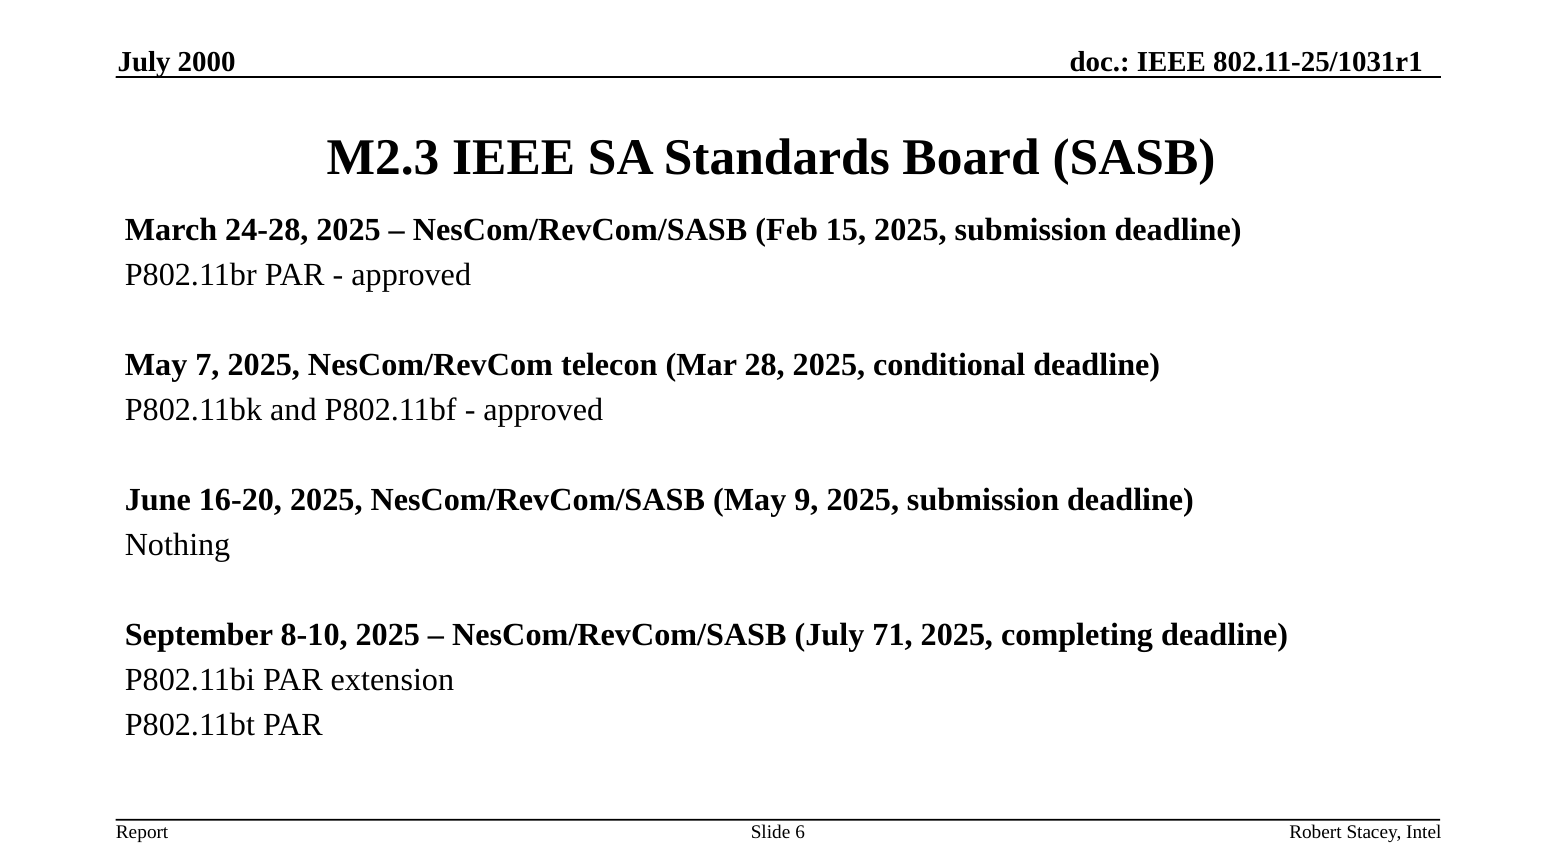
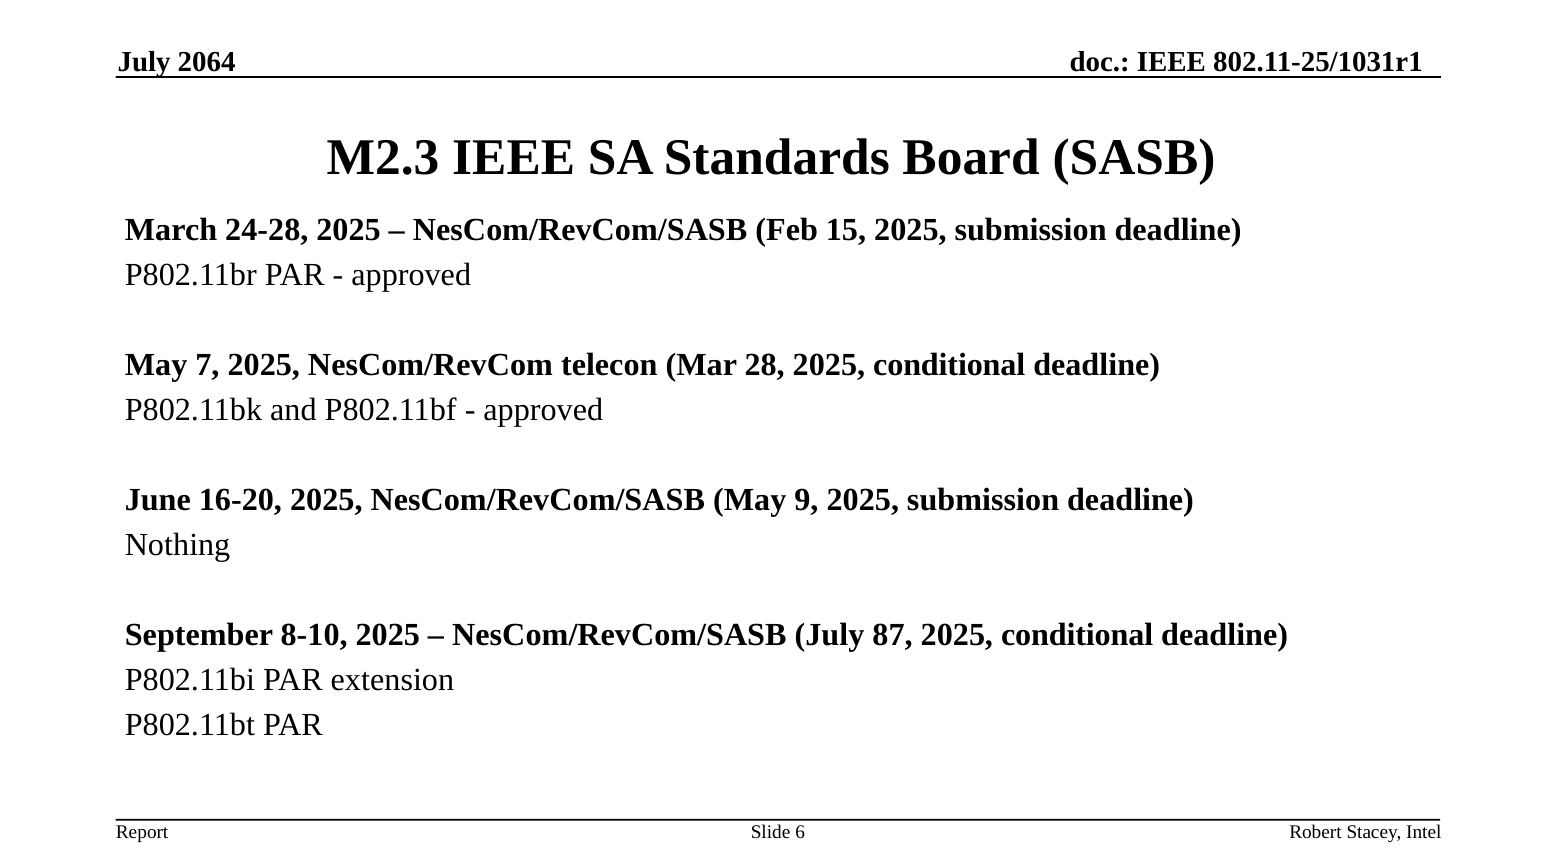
2000: 2000 -> 2064
71: 71 -> 87
completing at (1077, 635): completing -> conditional
